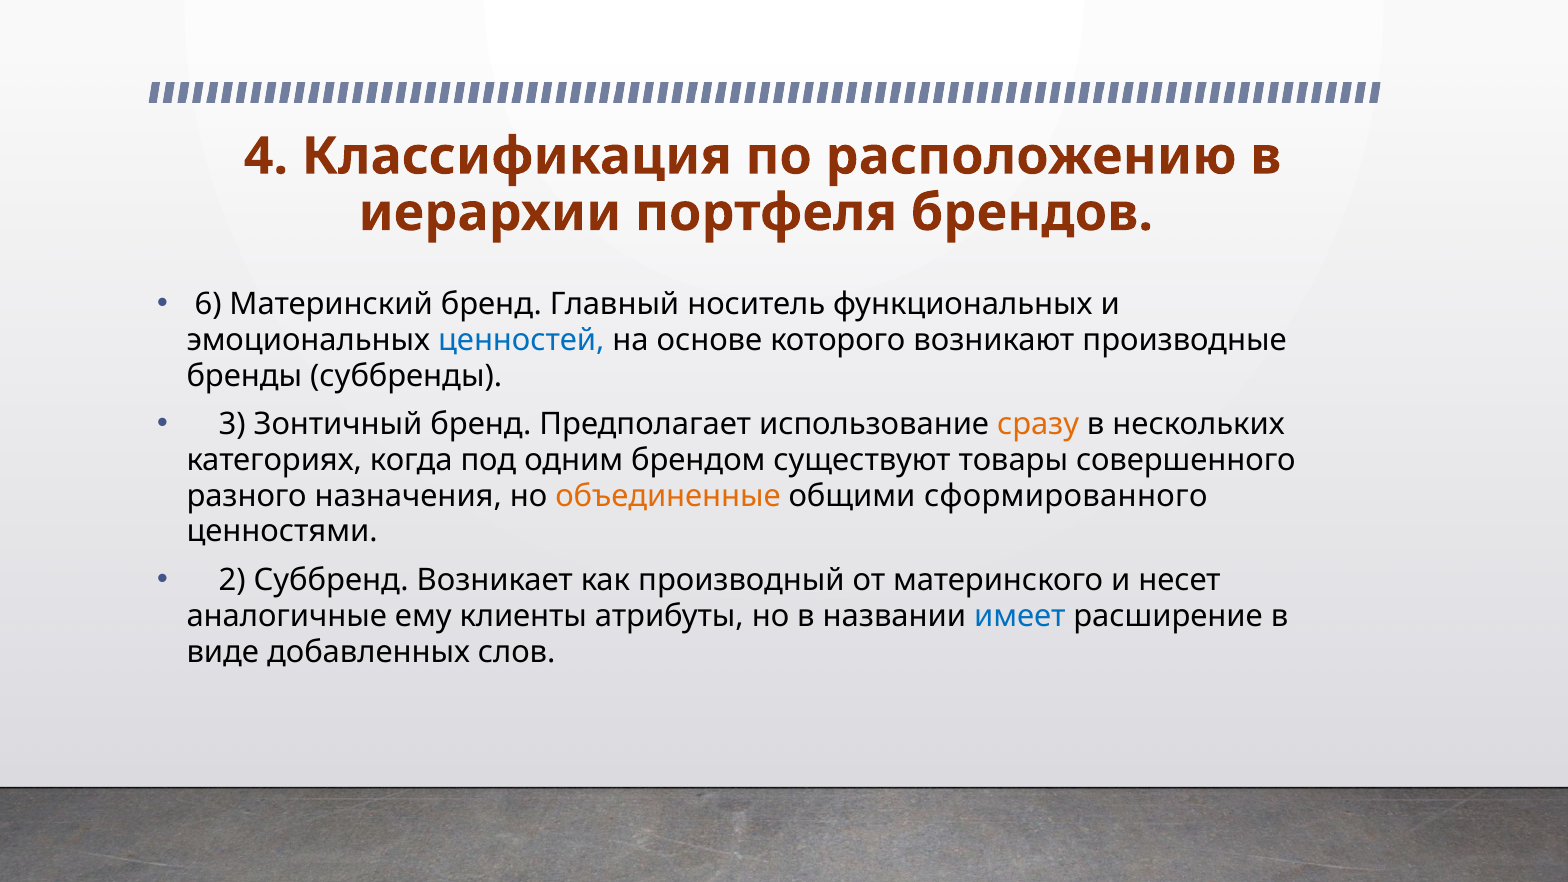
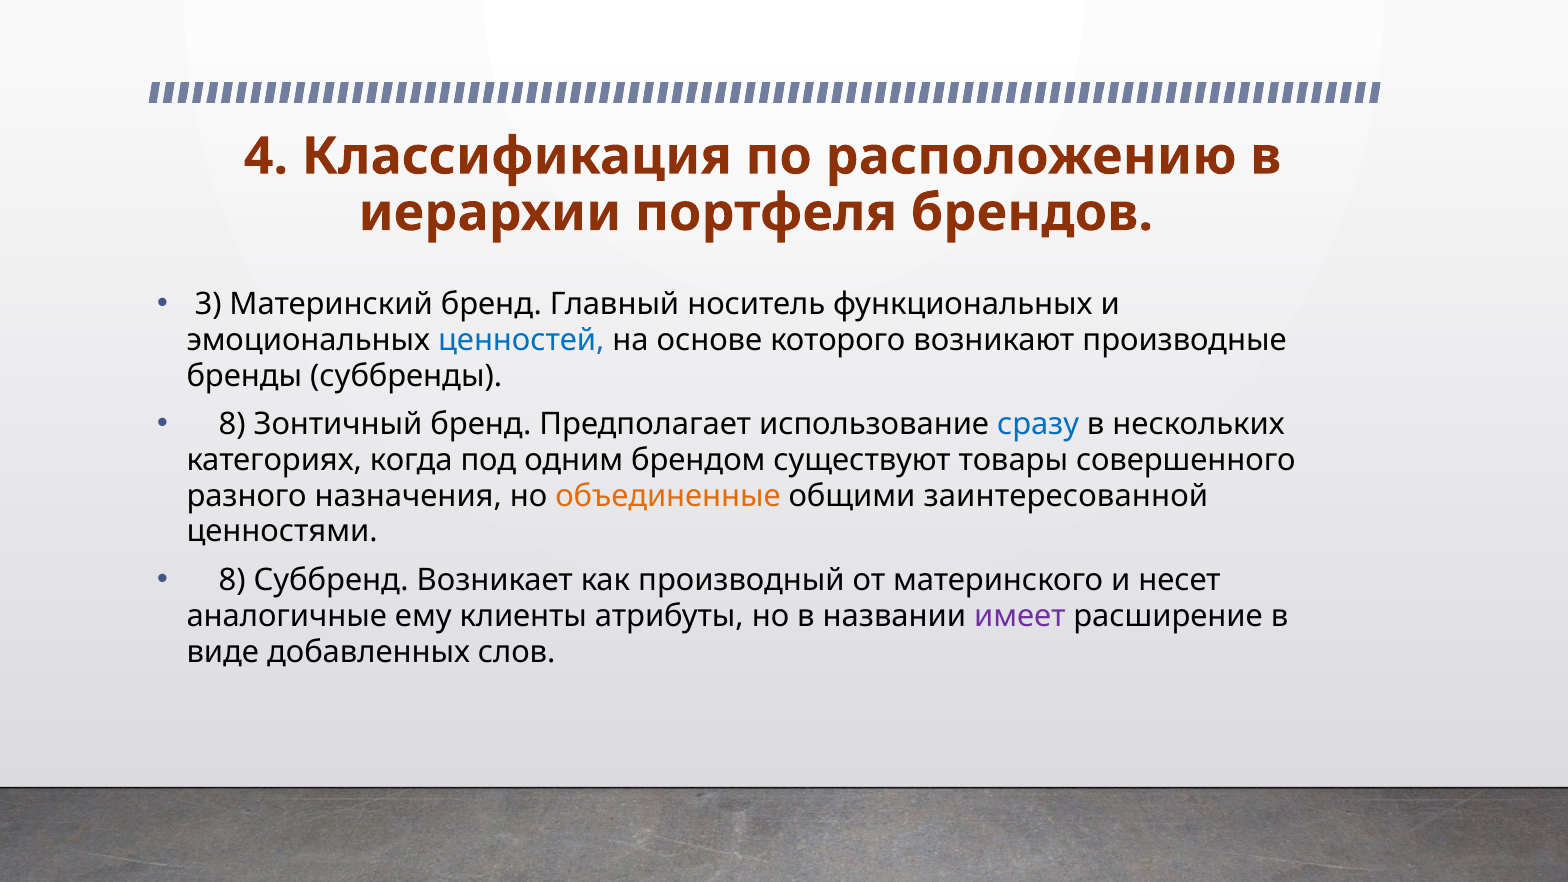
6: 6 -> 3
3 at (232, 425): 3 -> 8
сразу colour: orange -> blue
сформированного: сформированного -> заинтересованной
2 at (232, 580): 2 -> 8
имеет colour: blue -> purple
